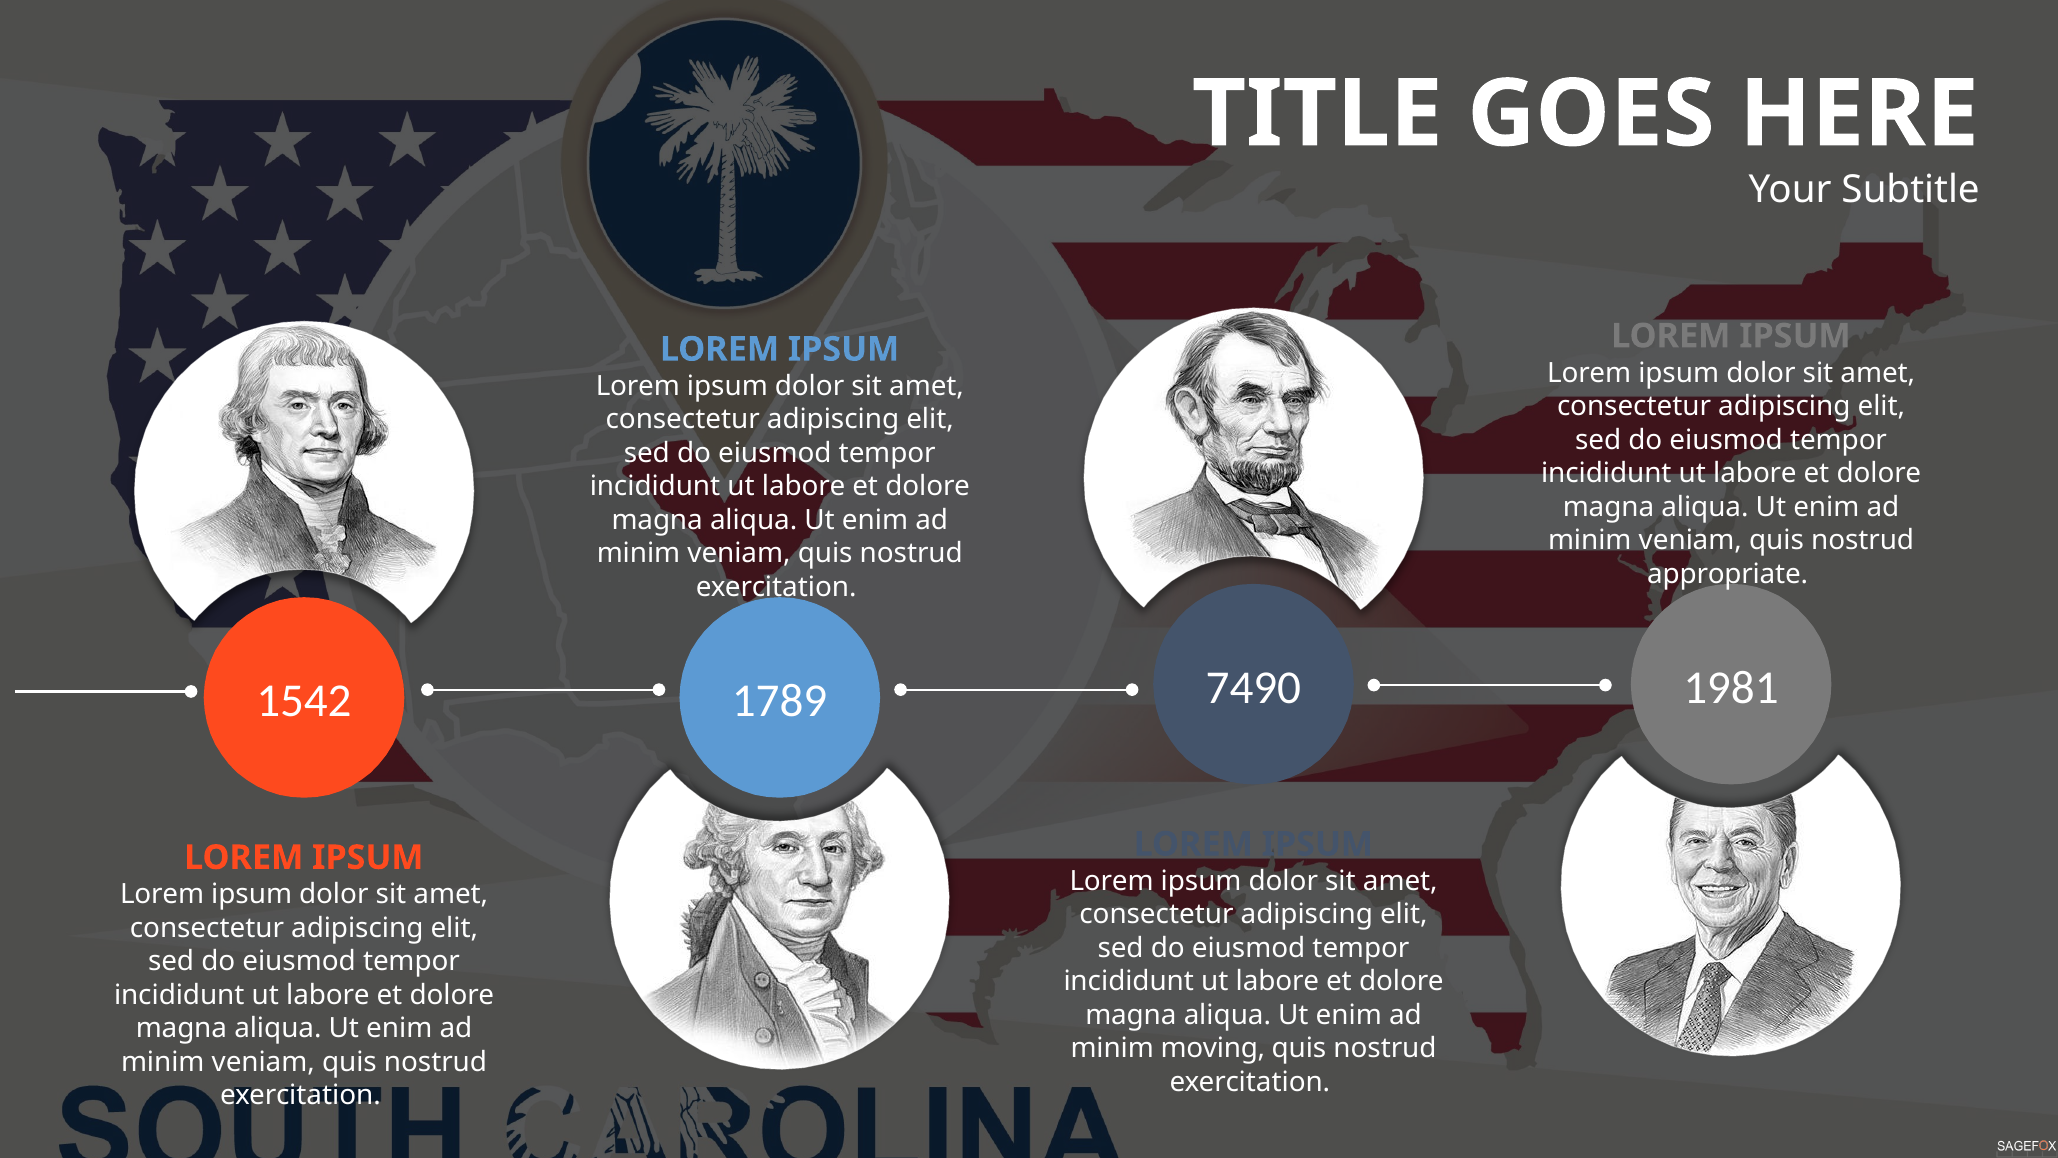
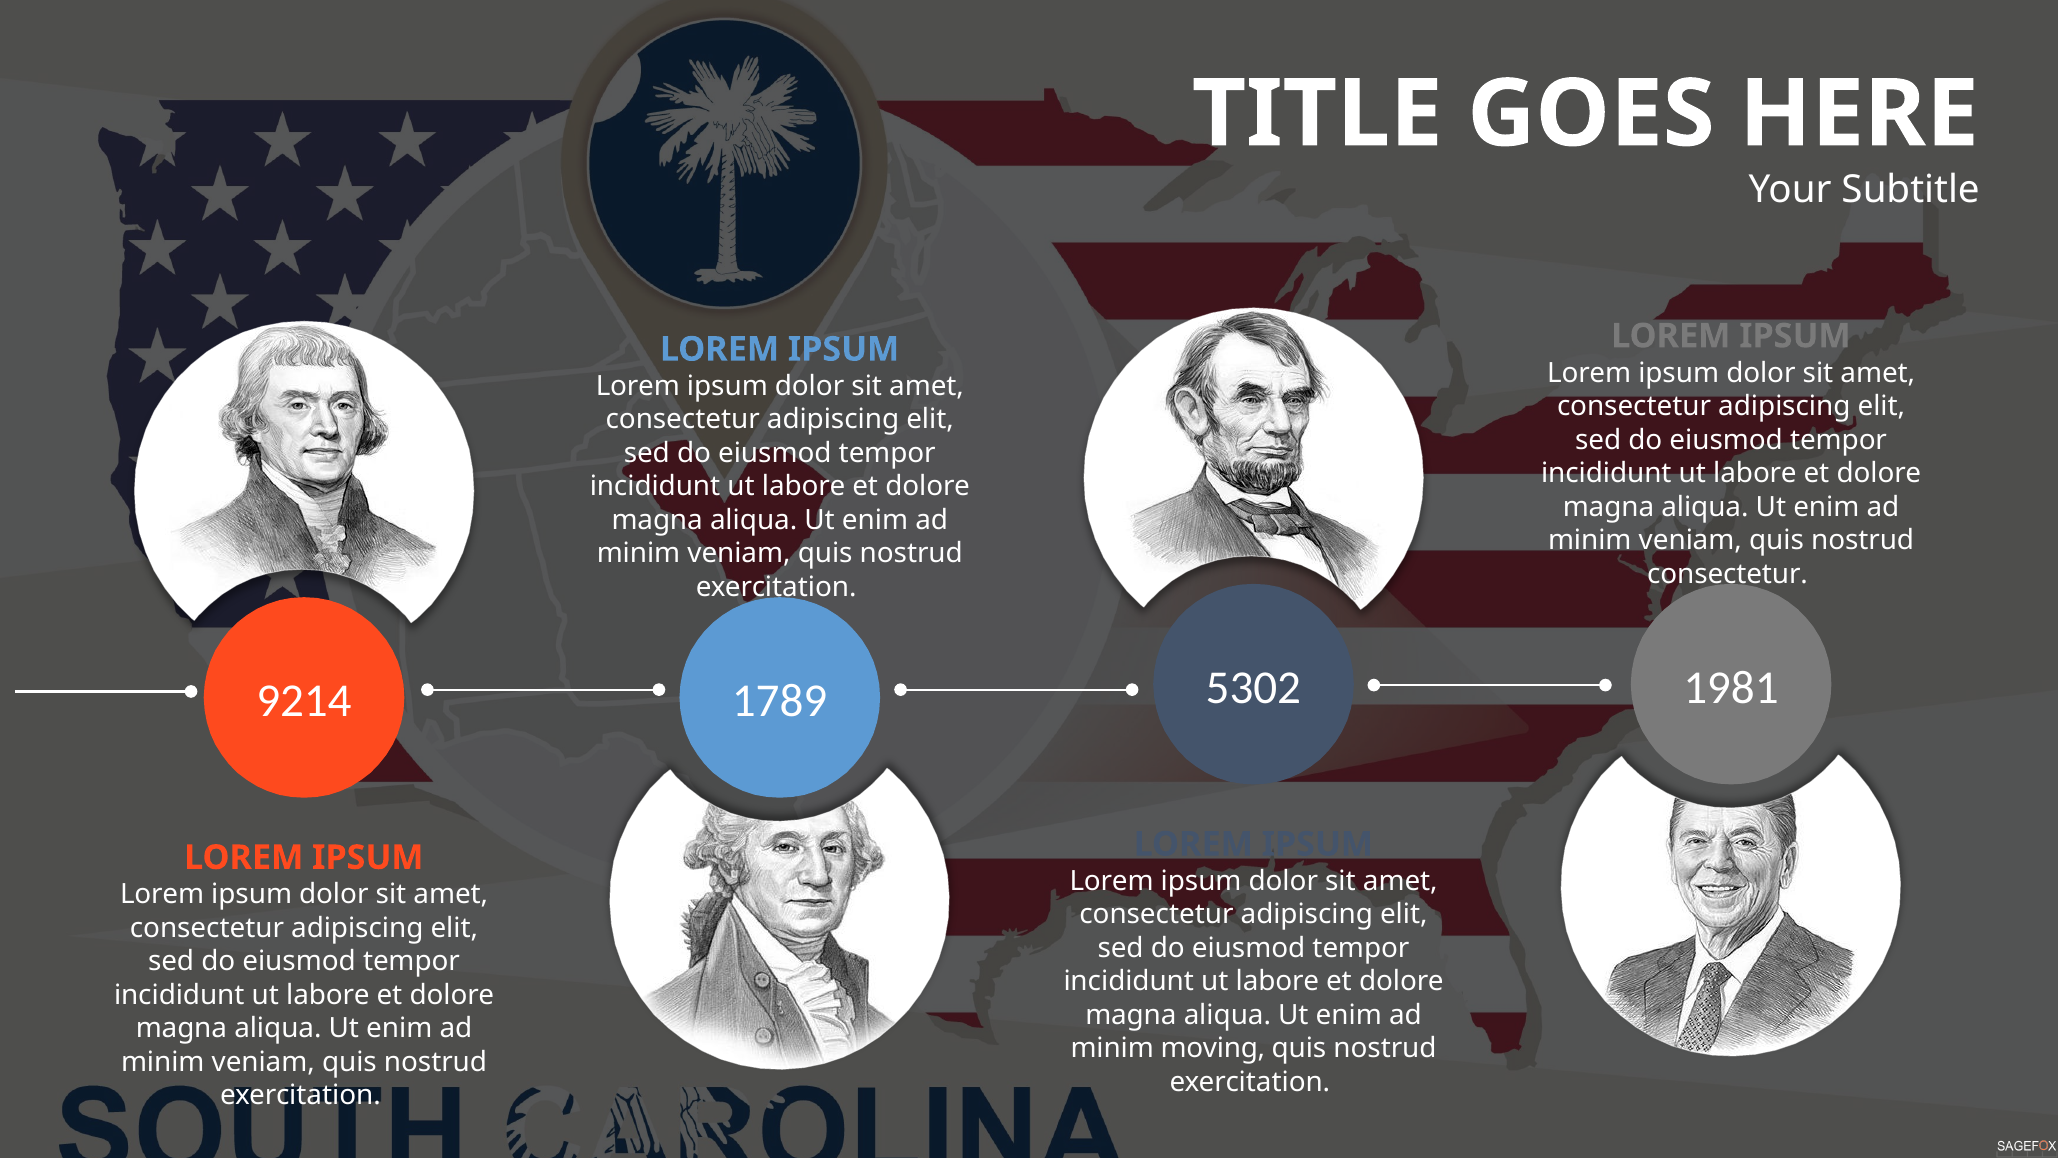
appropriate at (1728, 574): appropriate -> consectetur
7490: 7490 -> 5302
1542: 1542 -> 9214
